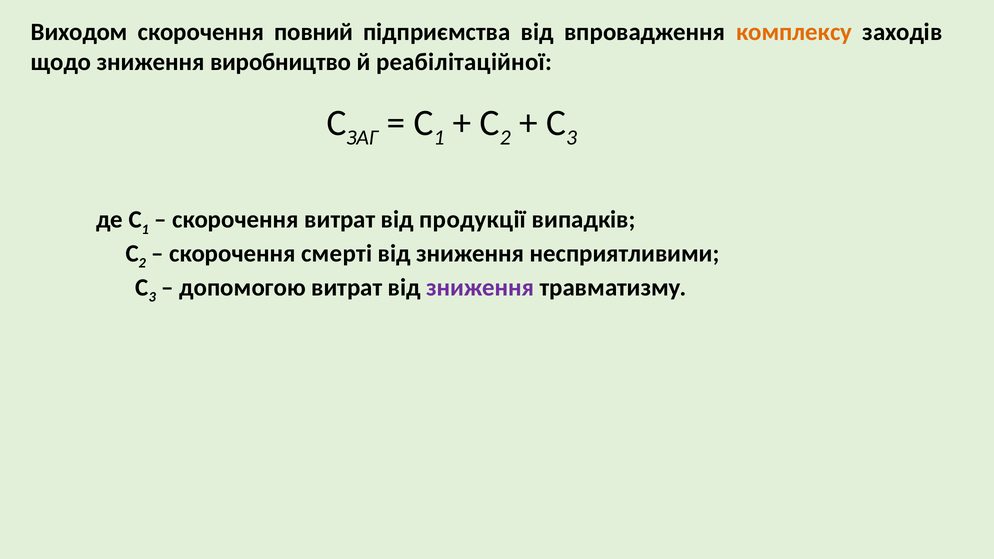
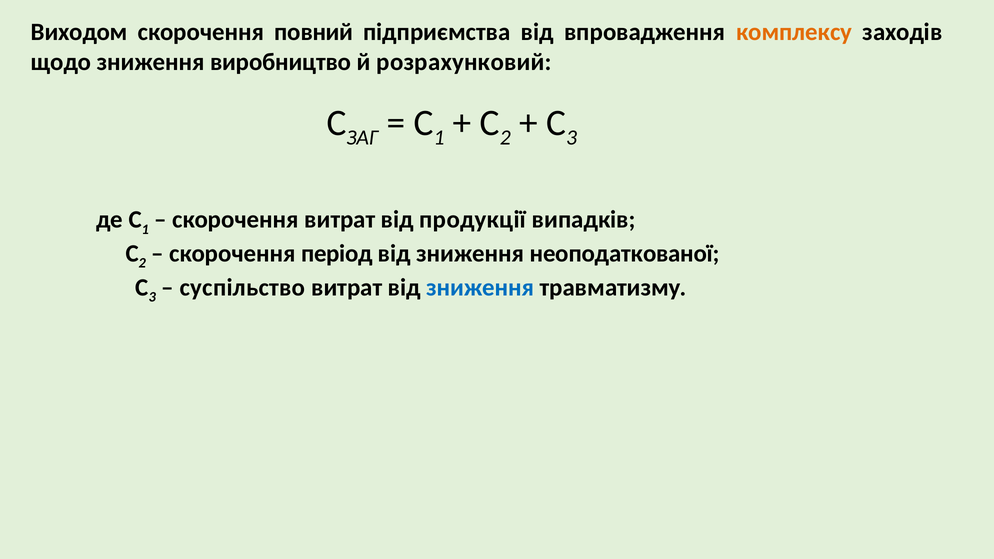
реабілітаційної: реабілітаційної -> розрахунковий
смерті: смерті -> період
несприятливими: несприятливими -> неоподаткованої
допомогою: допомогою -> суспільство
зниження at (480, 287) colour: purple -> blue
